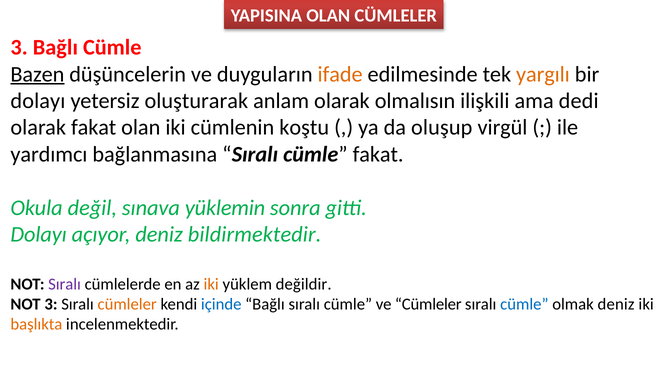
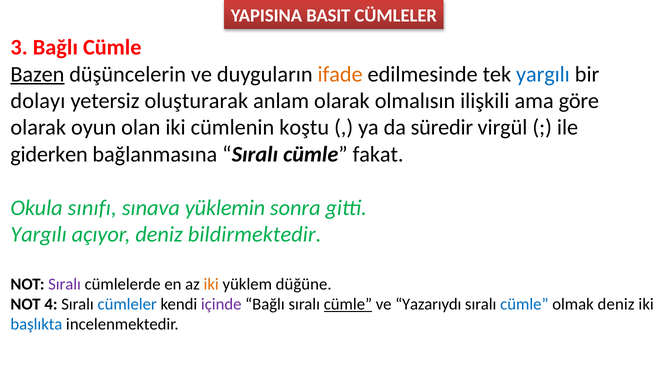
YAPISINA OLAN: OLAN -> BASIT
yargılı at (543, 74) colour: orange -> blue
dedi: dedi -> göre
olarak fakat: fakat -> oyun
oluşup: oluşup -> süredir
yardımcı: yardımcı -> giderken
değil: değil -> sınıfı
Dolayı at (39, 234): Dolayı -> Yargılı
değildir: değildir -> düğüne
NOT 3: 3 -> 4
cümleler at (127, 304) colour: orange -> blue
içinde colour: blue -> purple
cümle at (348, 304) underline: none -> present
ve Cümleler: Cümleler -> Yazarıydı
başlıkta colour: orange -> blue
